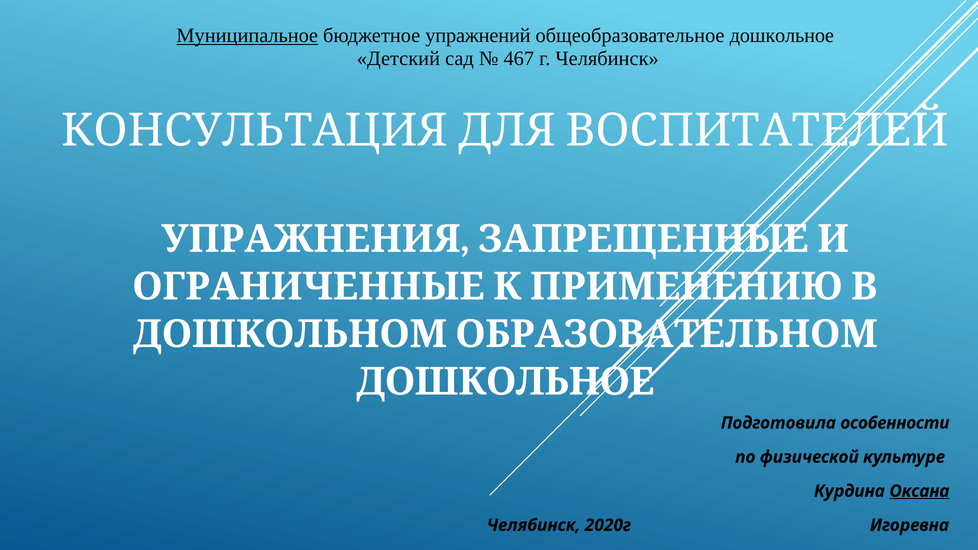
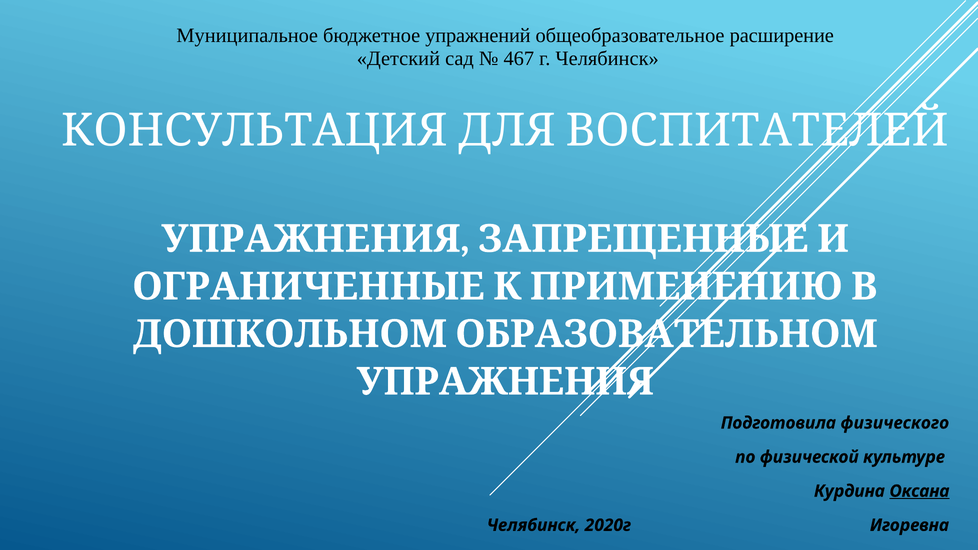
Муниципальное underline: present -> none
общеобразовательное дошкольное: дошкольное -> расширение
ДОШКОЛЬНОЕ at (505, 382): ДОШКОЛЬНОЕ -> УПРАЖНЕНИЯ
особенности: особенности -> физического
